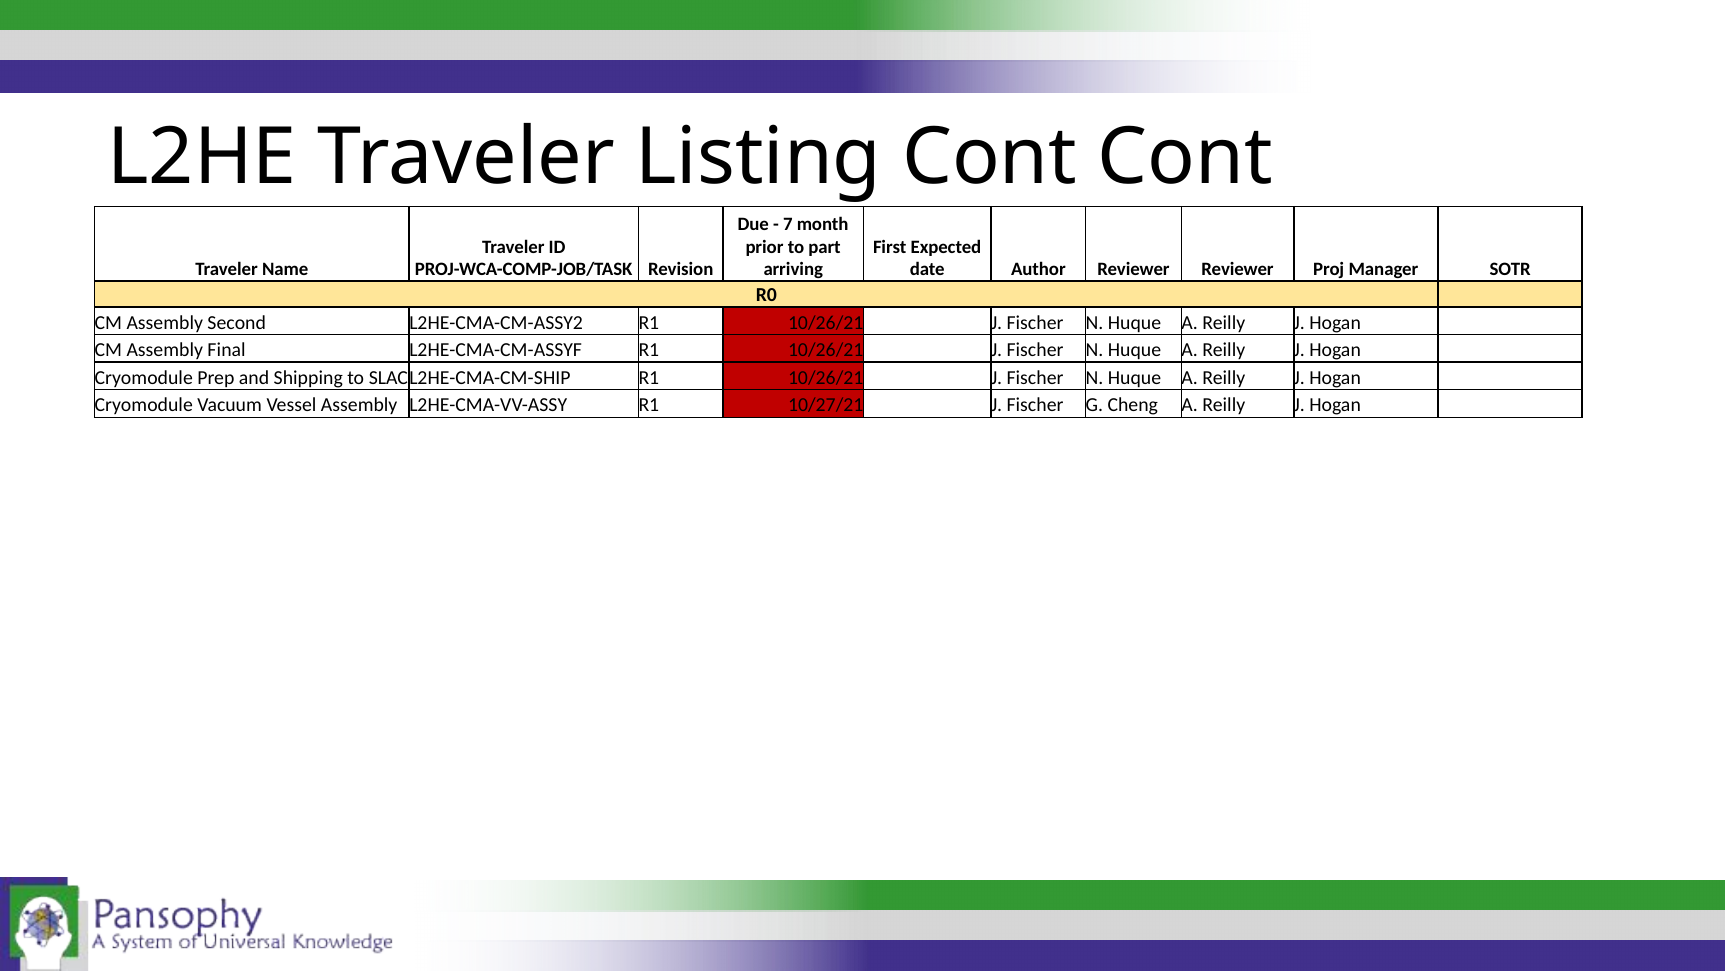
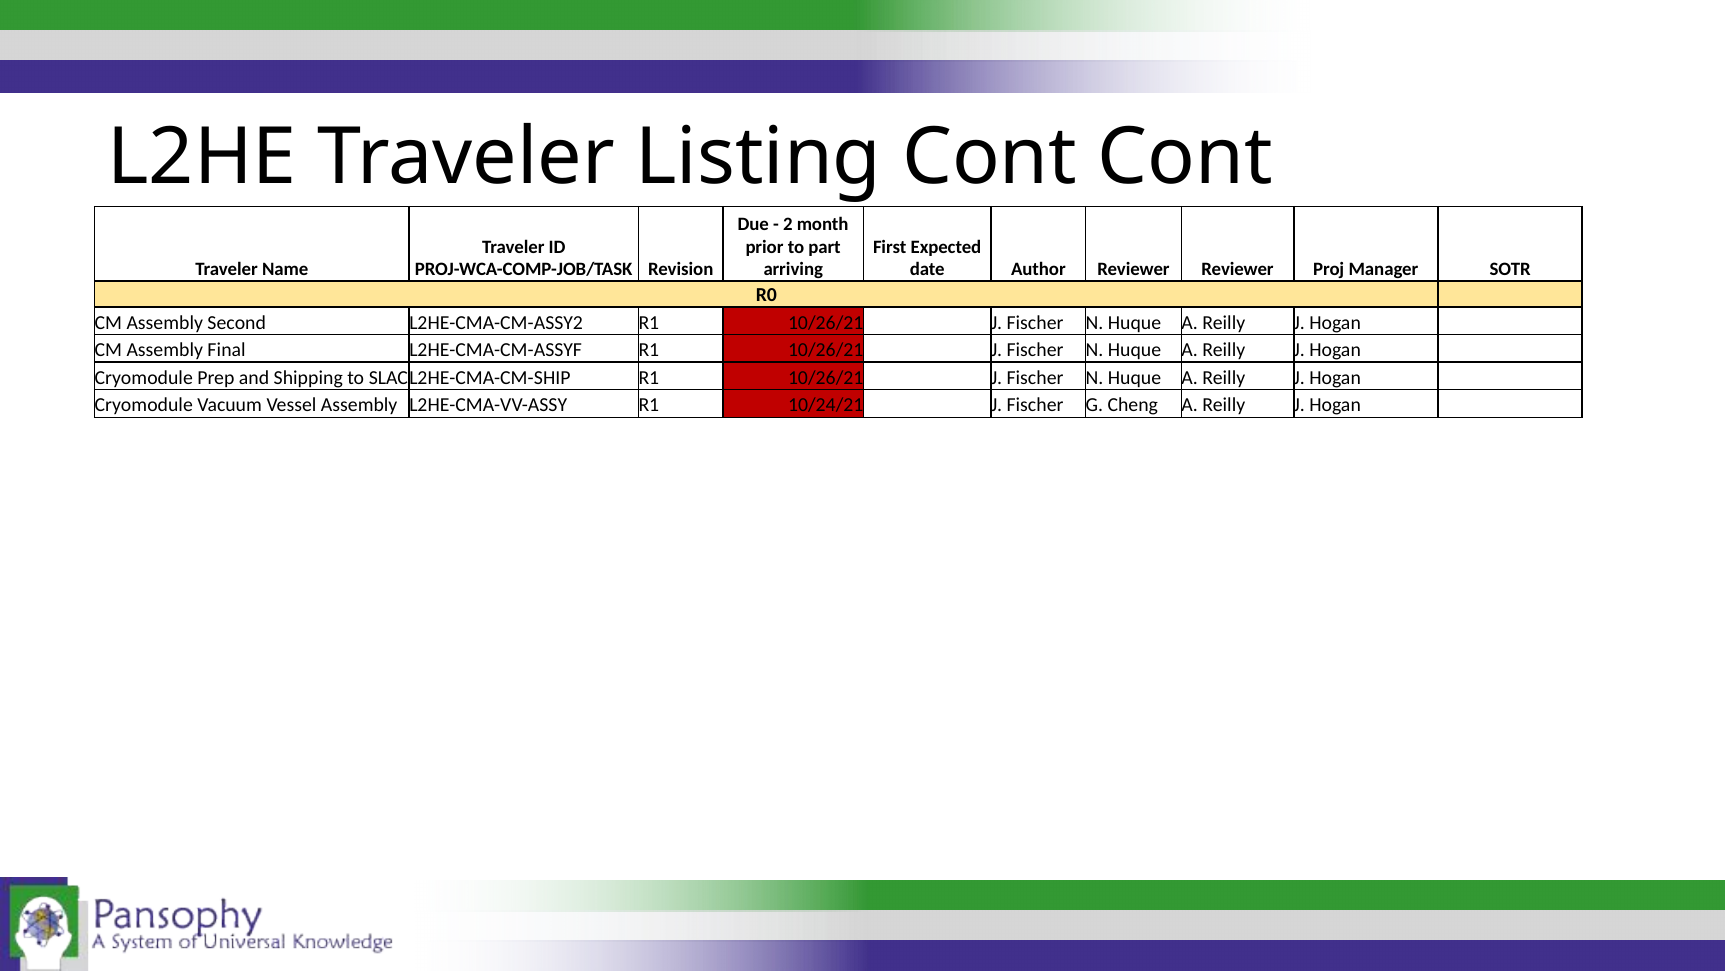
7: 7 -> 2
10/27/21: 10/27/21 -> 10/24/21
